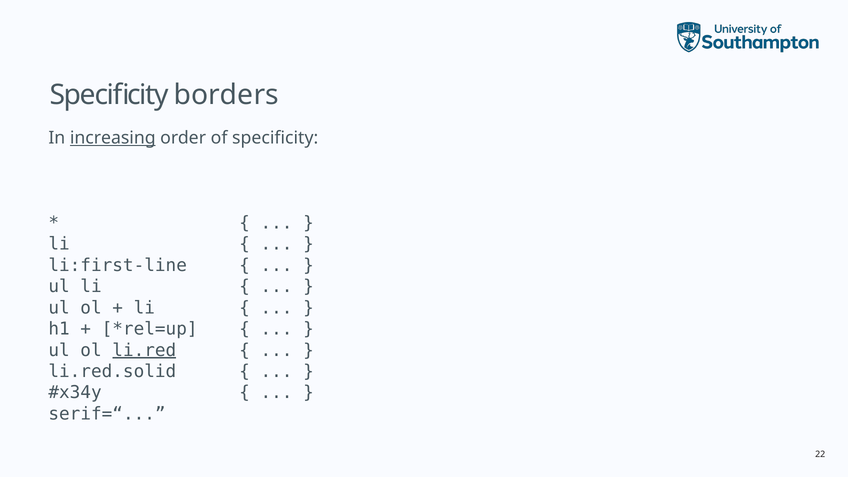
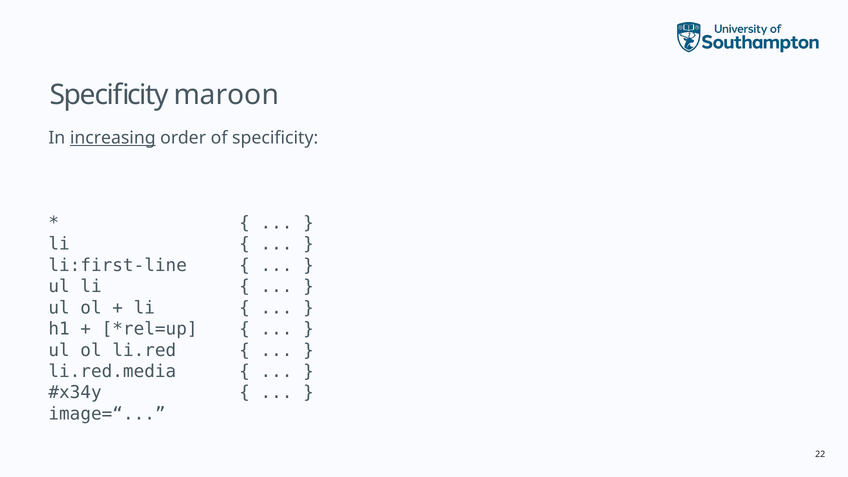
borders: borders -> maroon
li.red underline: present -> none
li.red.solid: li.red.solid -> li.red.media
serif=“: serif=“ -> image=“
